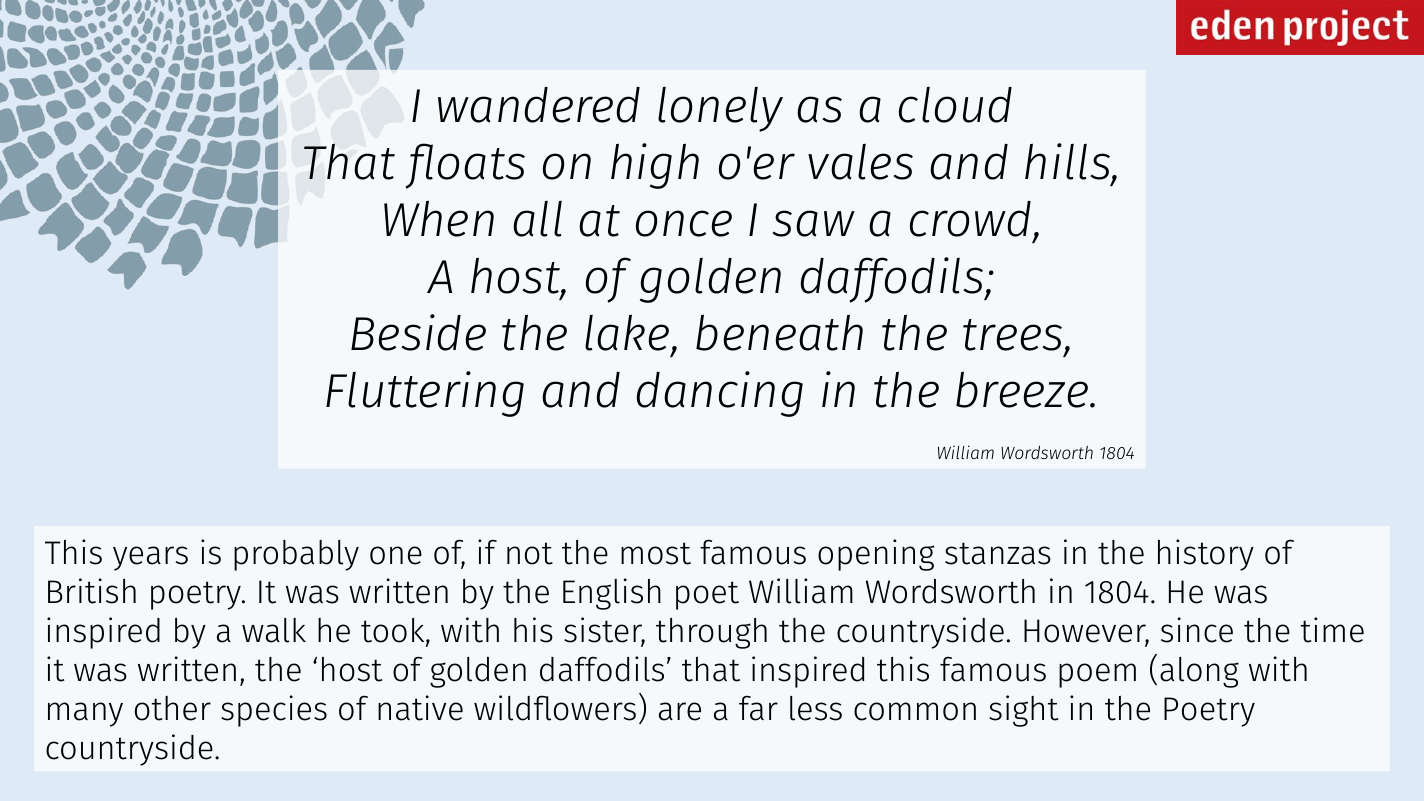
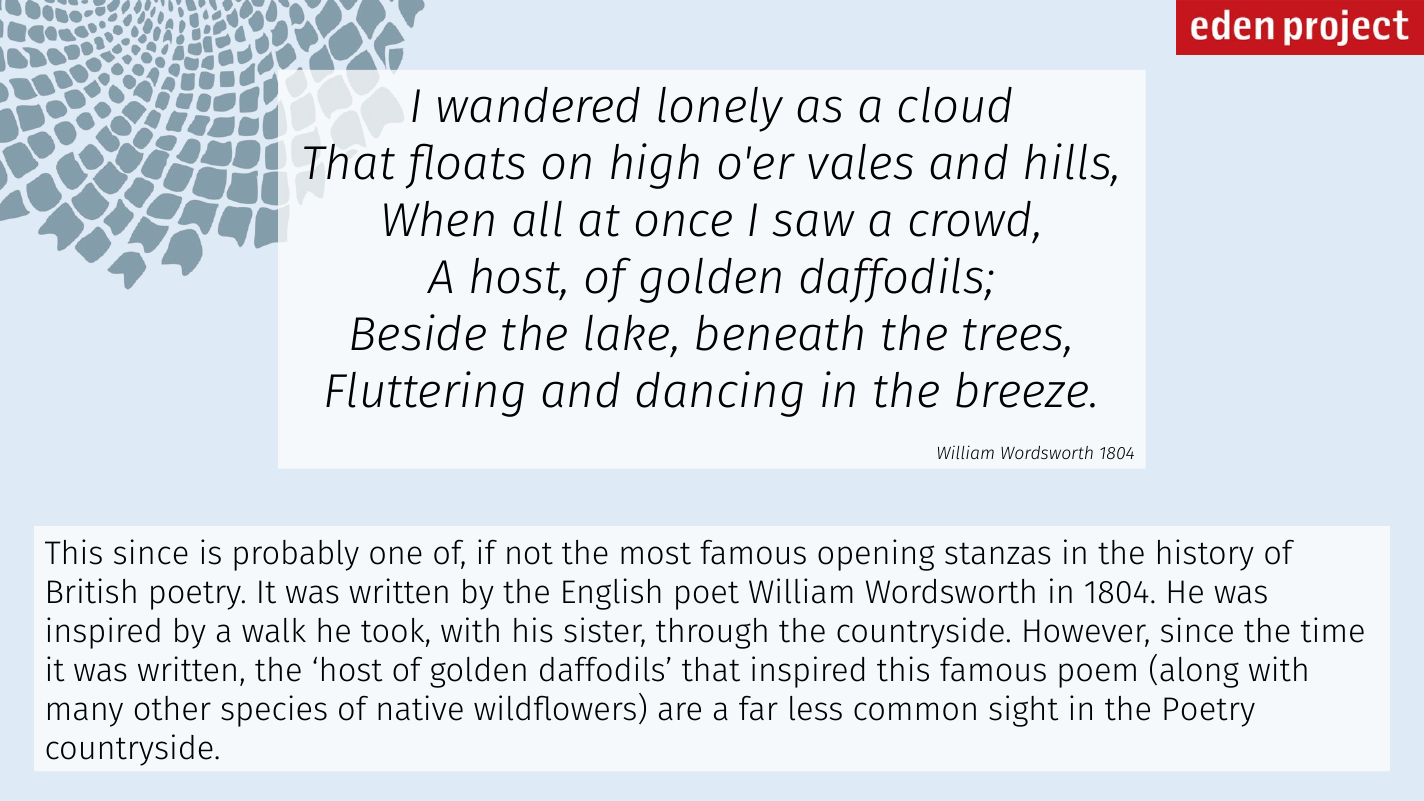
This years: years -> since
